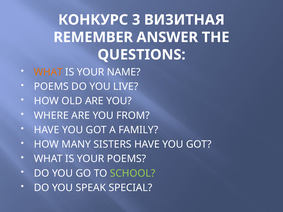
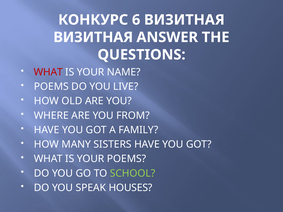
3: 3 -> 6
REMEMBER at (93, 37): REMEMBER -> ВИЗИТНАЯ
WHAT at (48, 72) colour: orange -> red
SPECIAL: SPECIAL -> HOUSES
